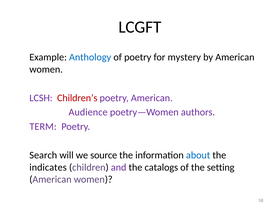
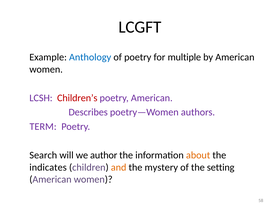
mystery: mystery -> multiple
Audience: Audience -> Describes
source: source -> author
about colour: blue -> orange
and colour: purple -> orange
catalogs: catalogs -> mystery
